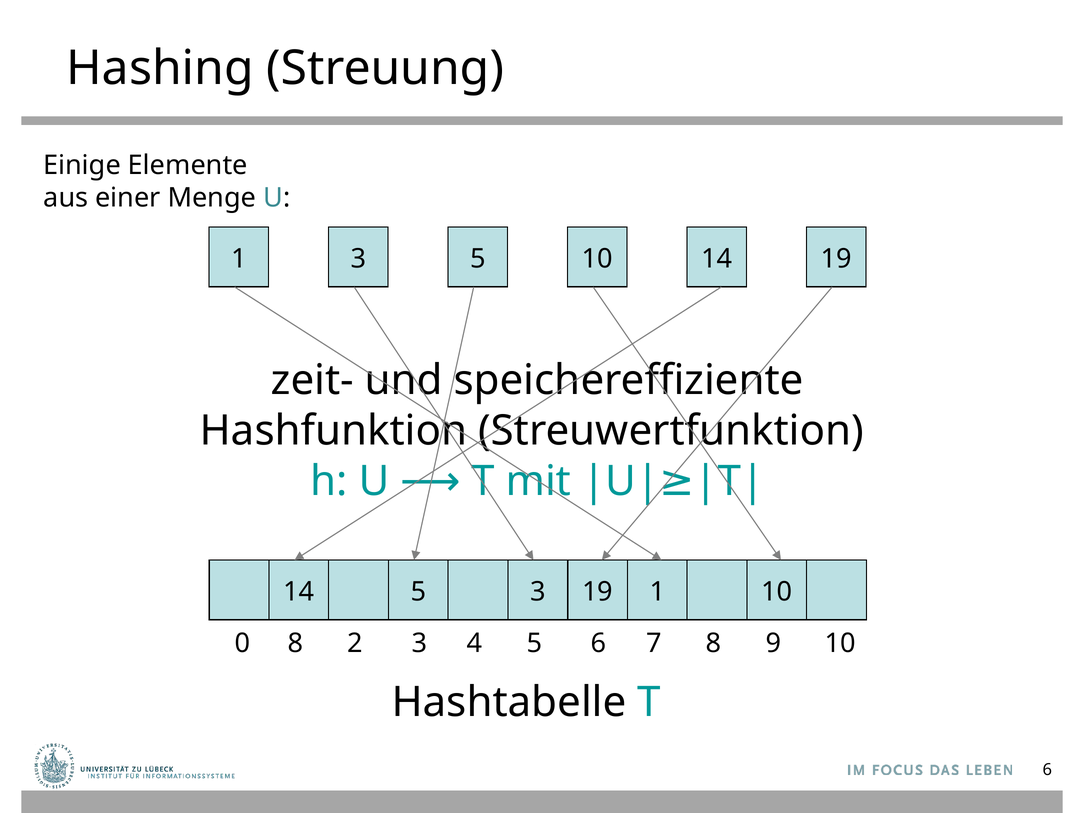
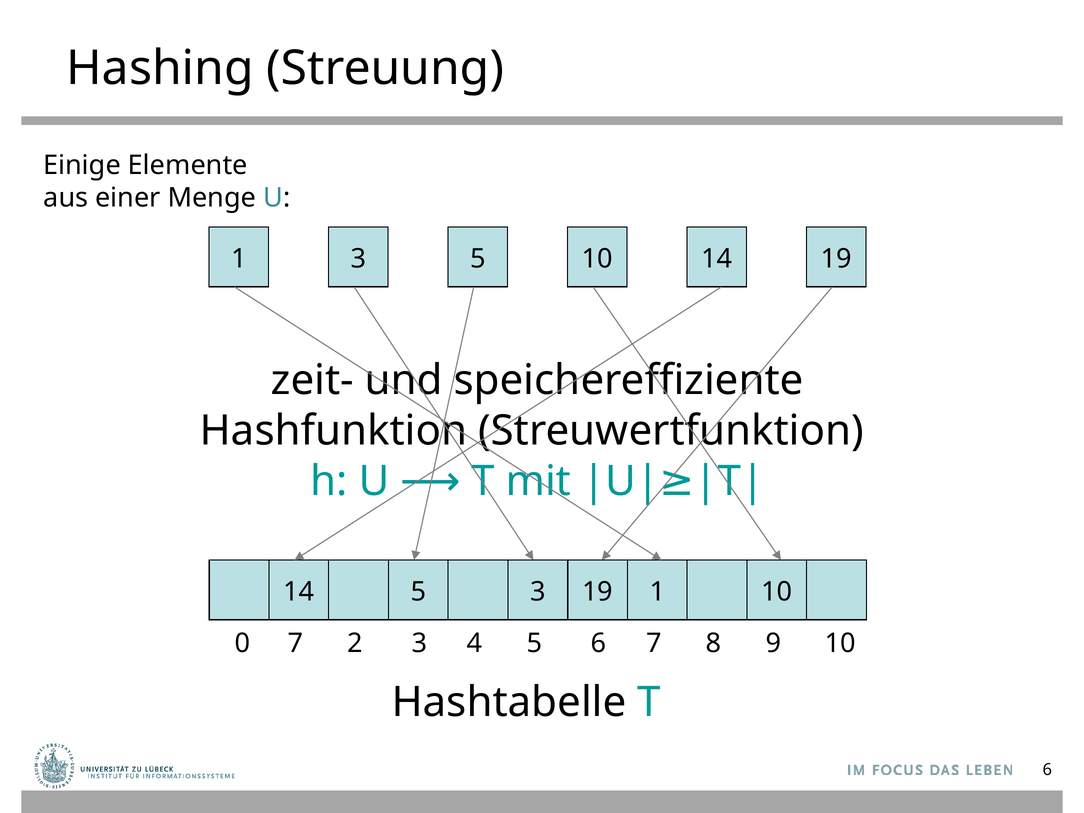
0 8: 8 -> 7
